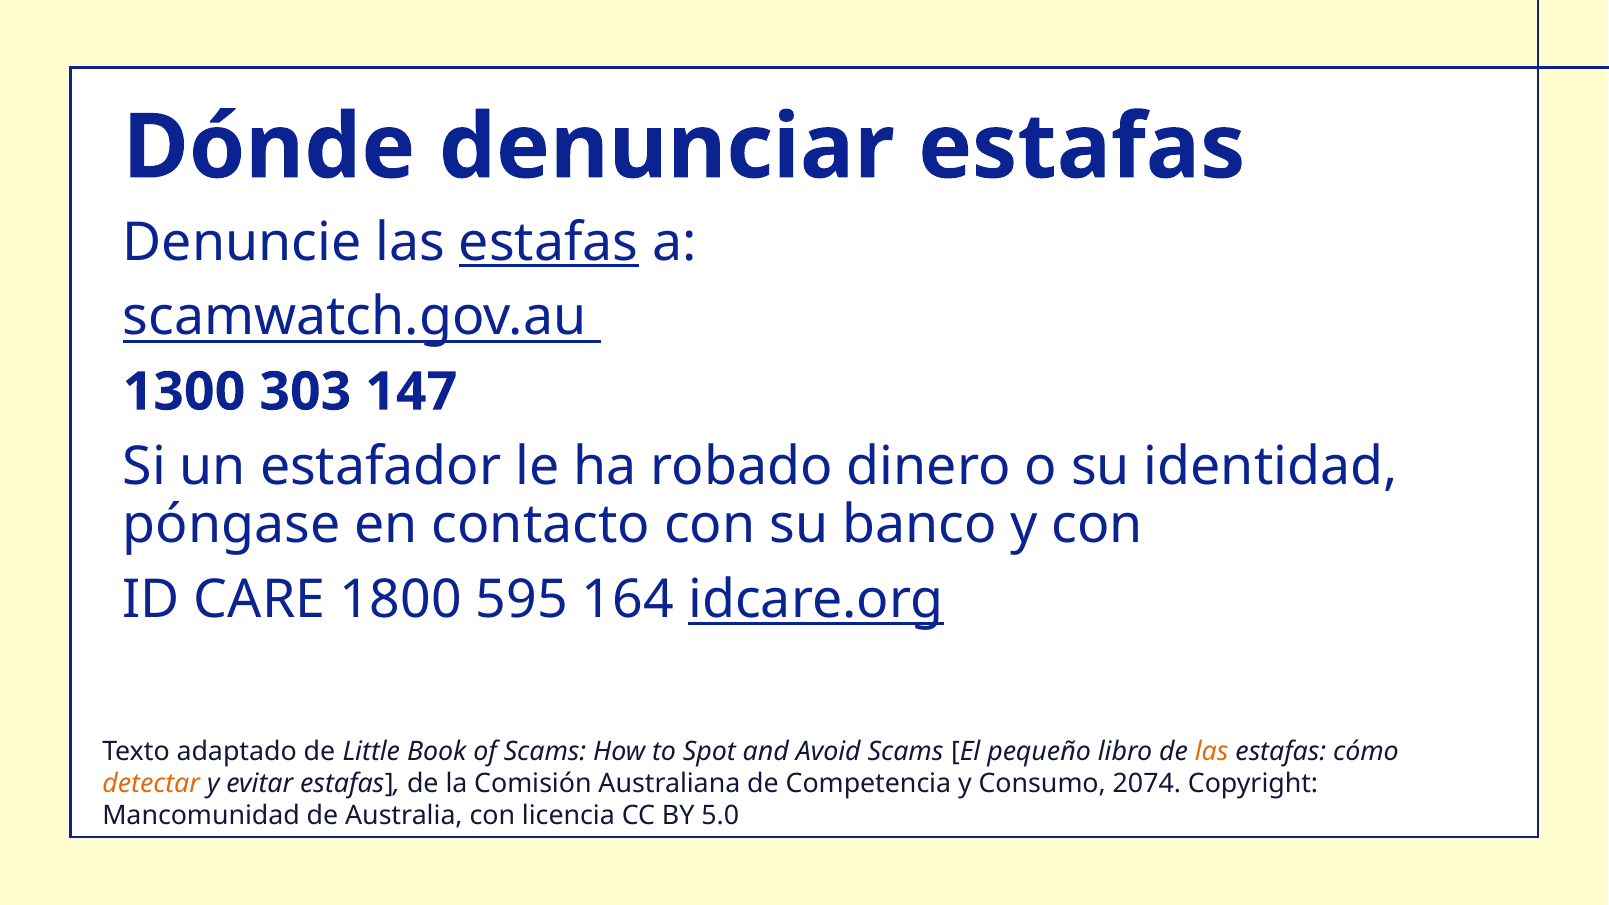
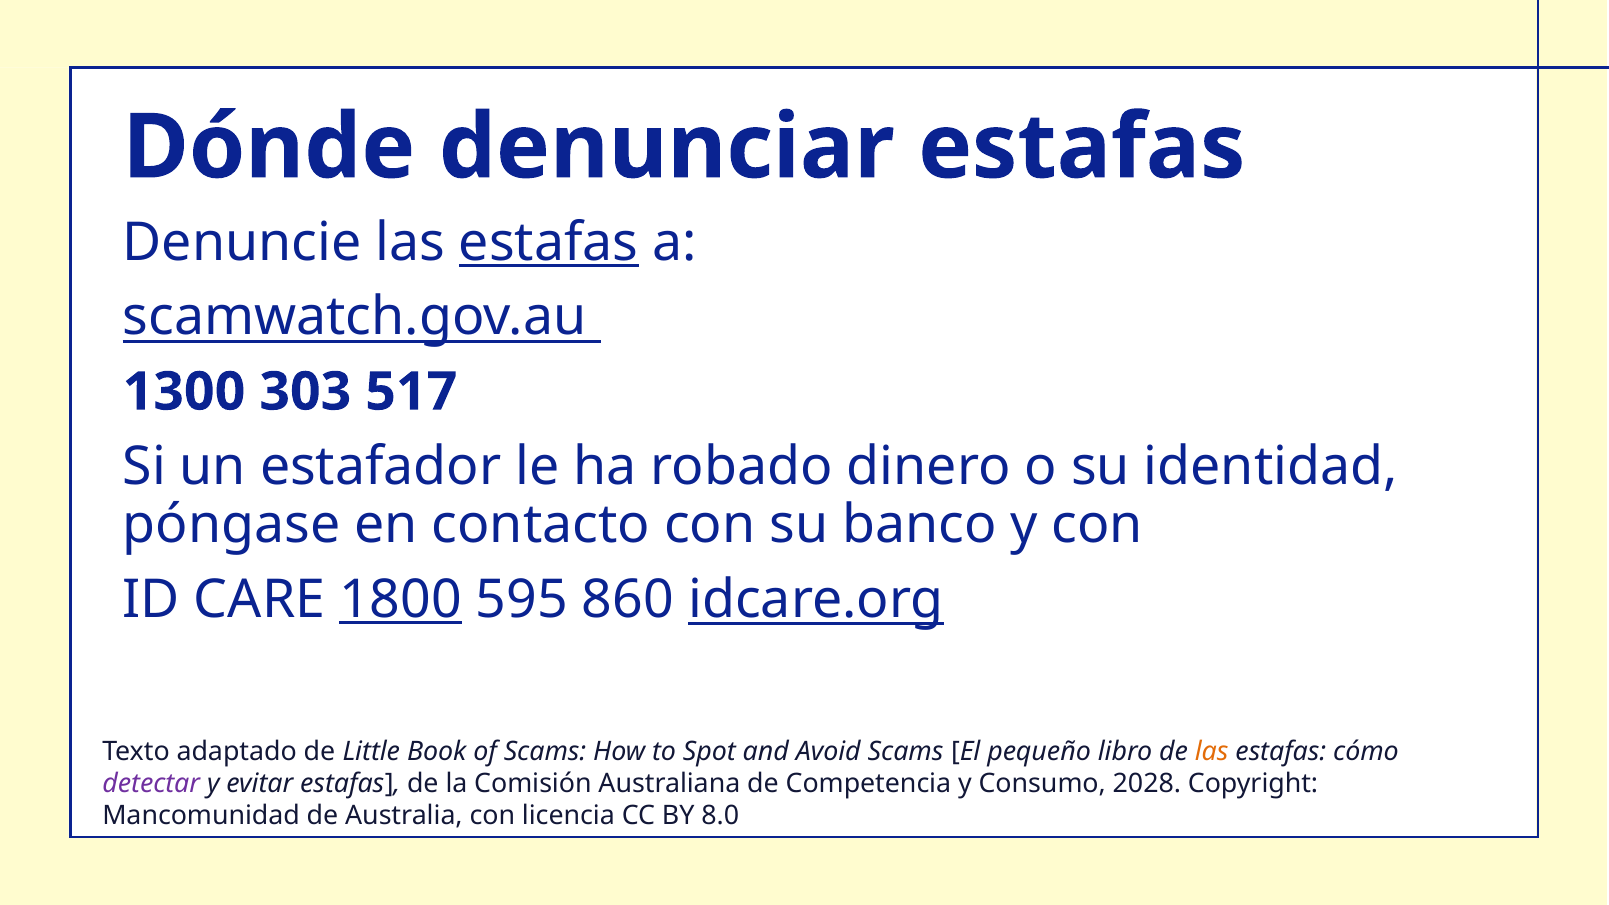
147: 147 -> 517
1800 underline: none -> present
164: 164 -> 860
detectar colour: orange -> purple
2074: 2074 -> 2028
5.0: 5.0 -> 8.0
